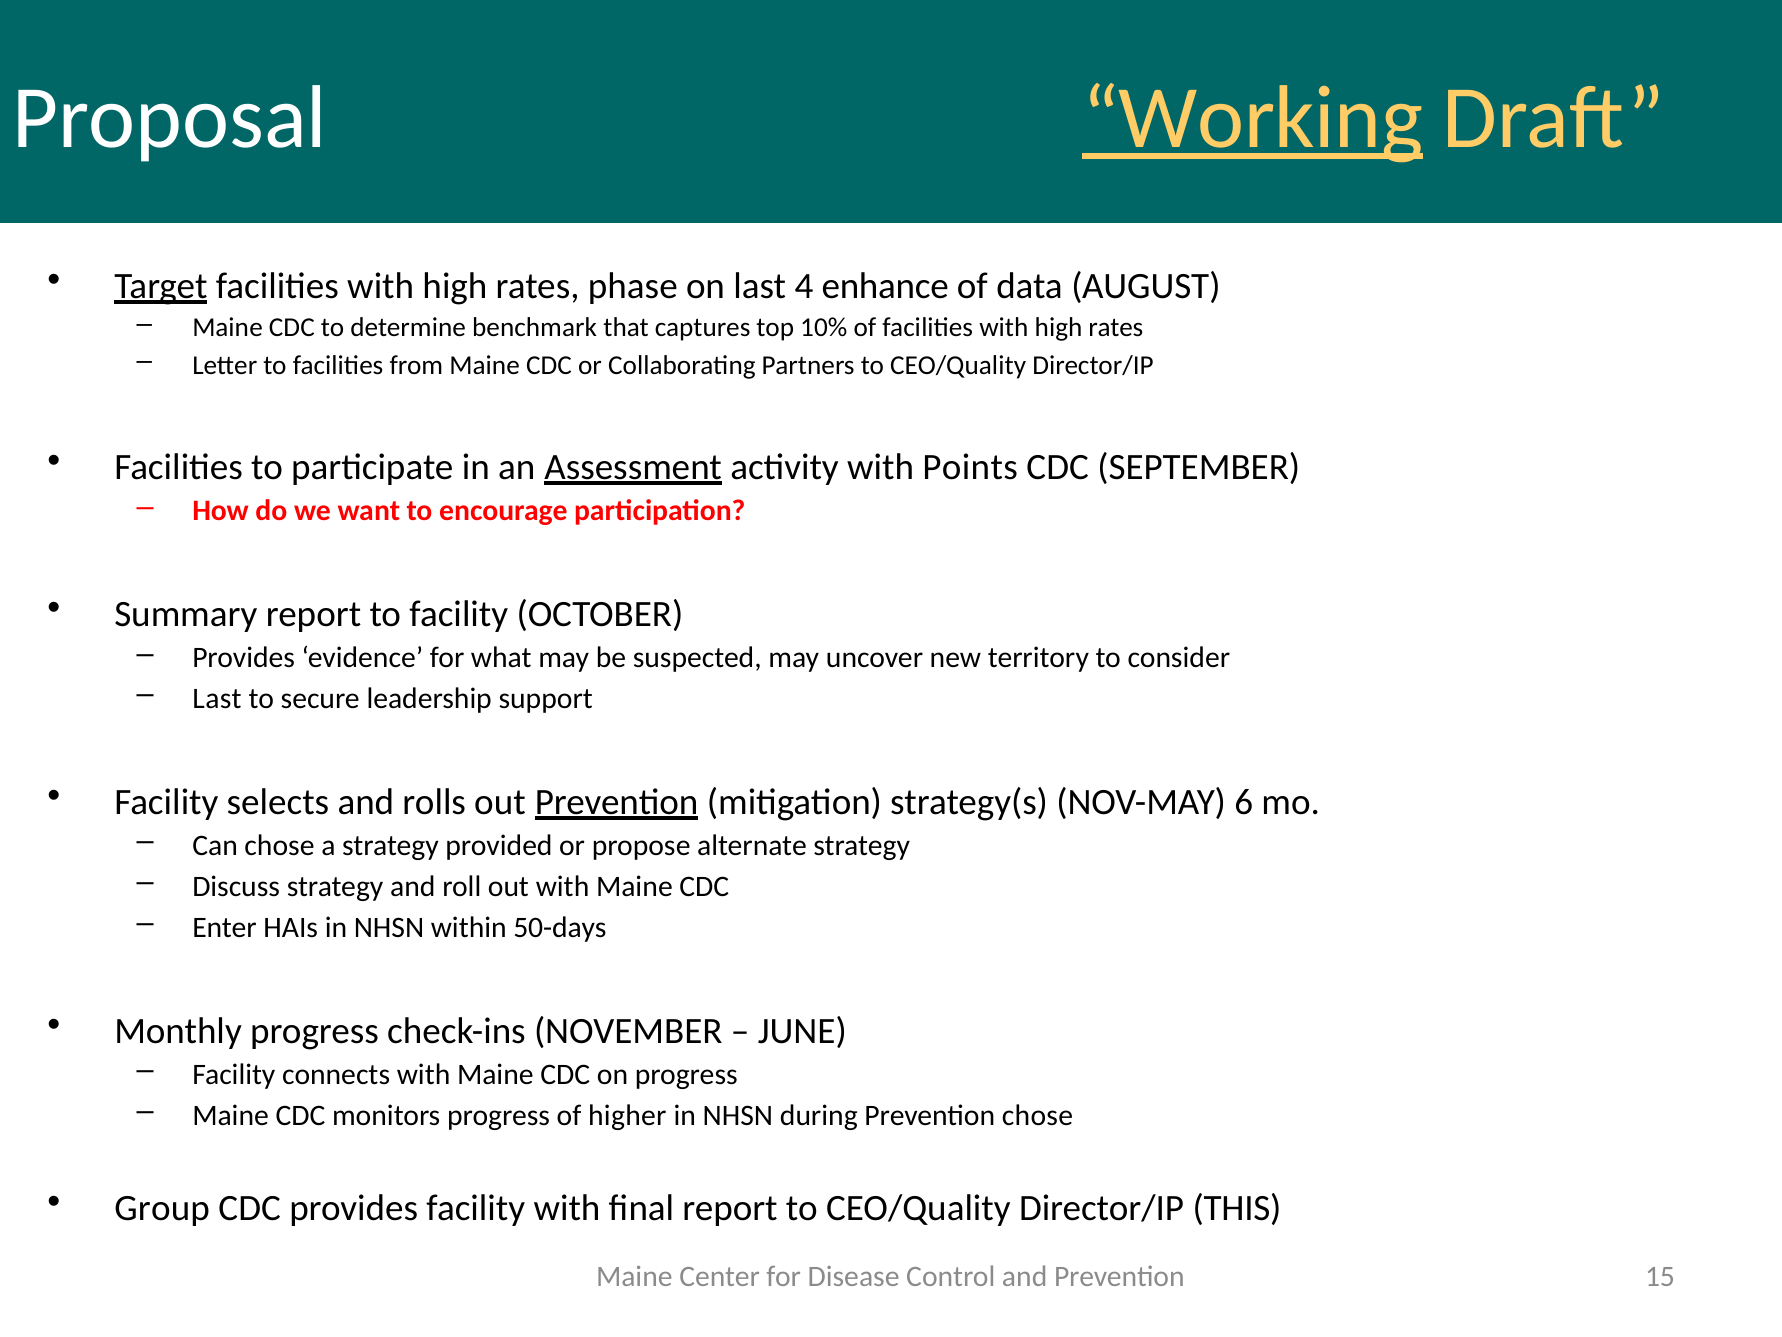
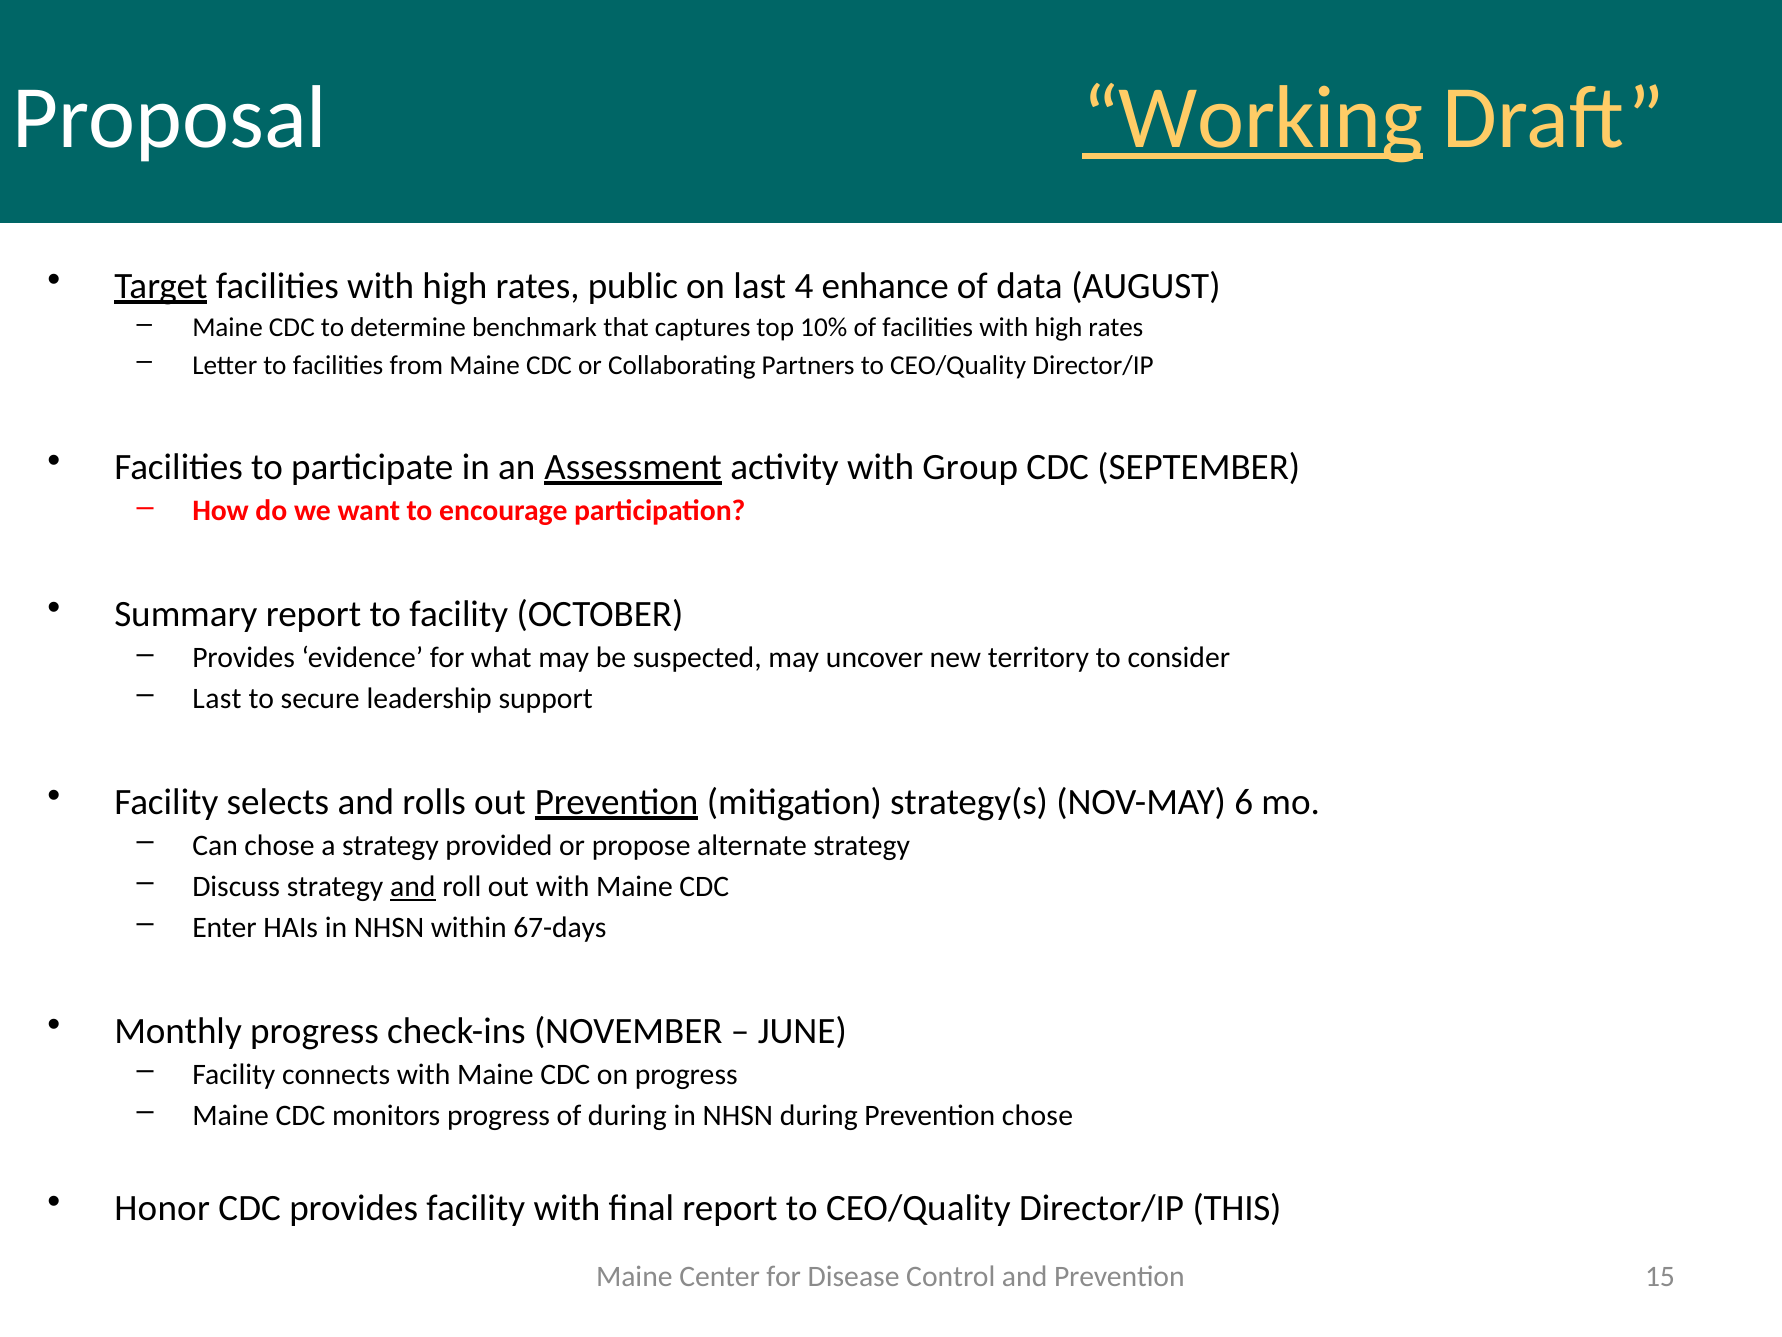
phase: phase -> public
Points: Points -> Group
and at (413, 887) underline: none -> present
50-days: 50-days -> 67-days
of higher: higher -> during
Group: Group -> Honor
